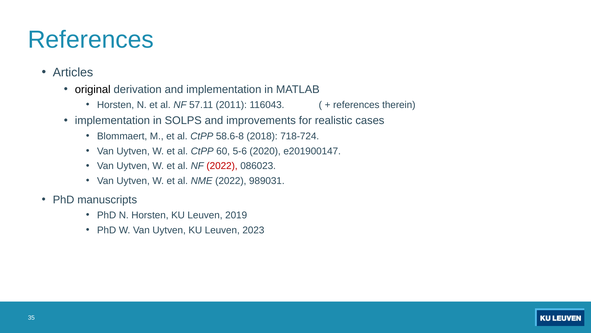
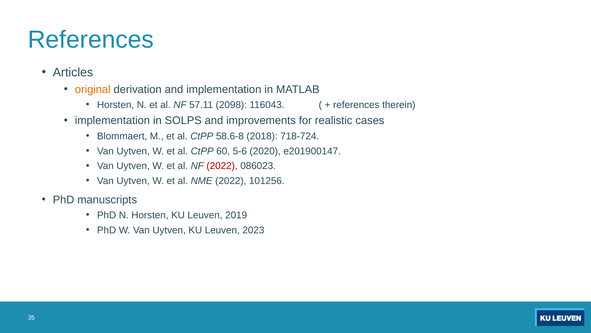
original colour: black -> orange
2011: 2011 -> 2098
989031: 989031 -> 101256
